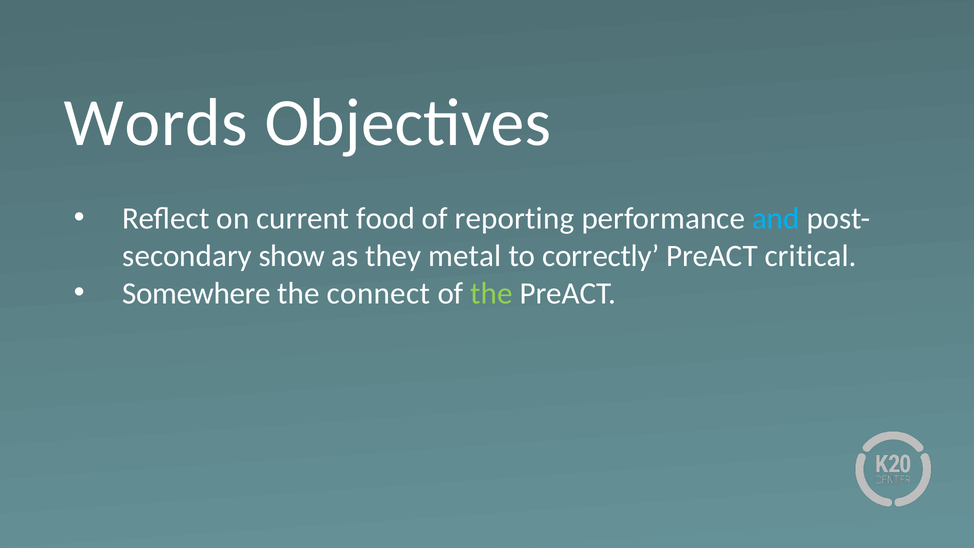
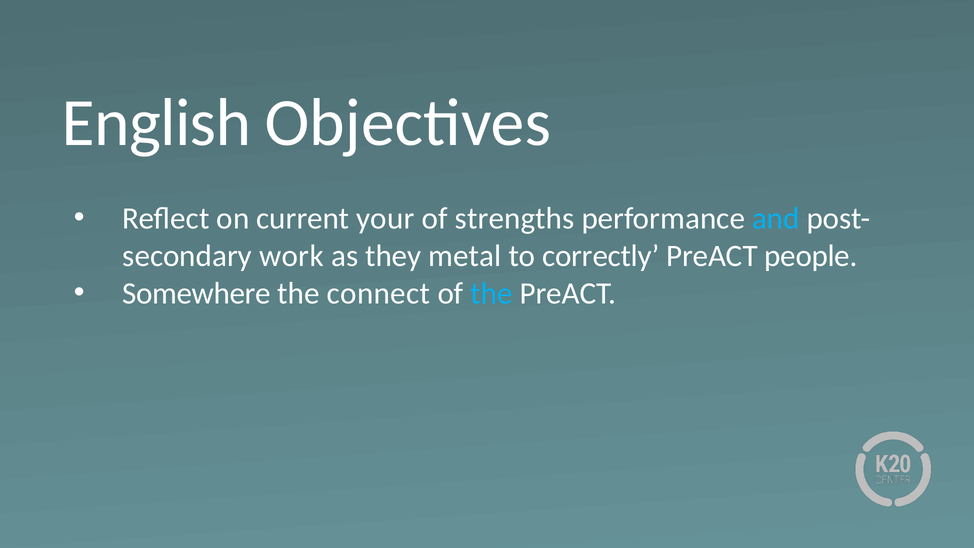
Words: Words -> English
food: food -> your
reporting: reporting -> strengths
show: show -> work
critical: critical -> people
the at (492, 293) colour: light green -> light blue
